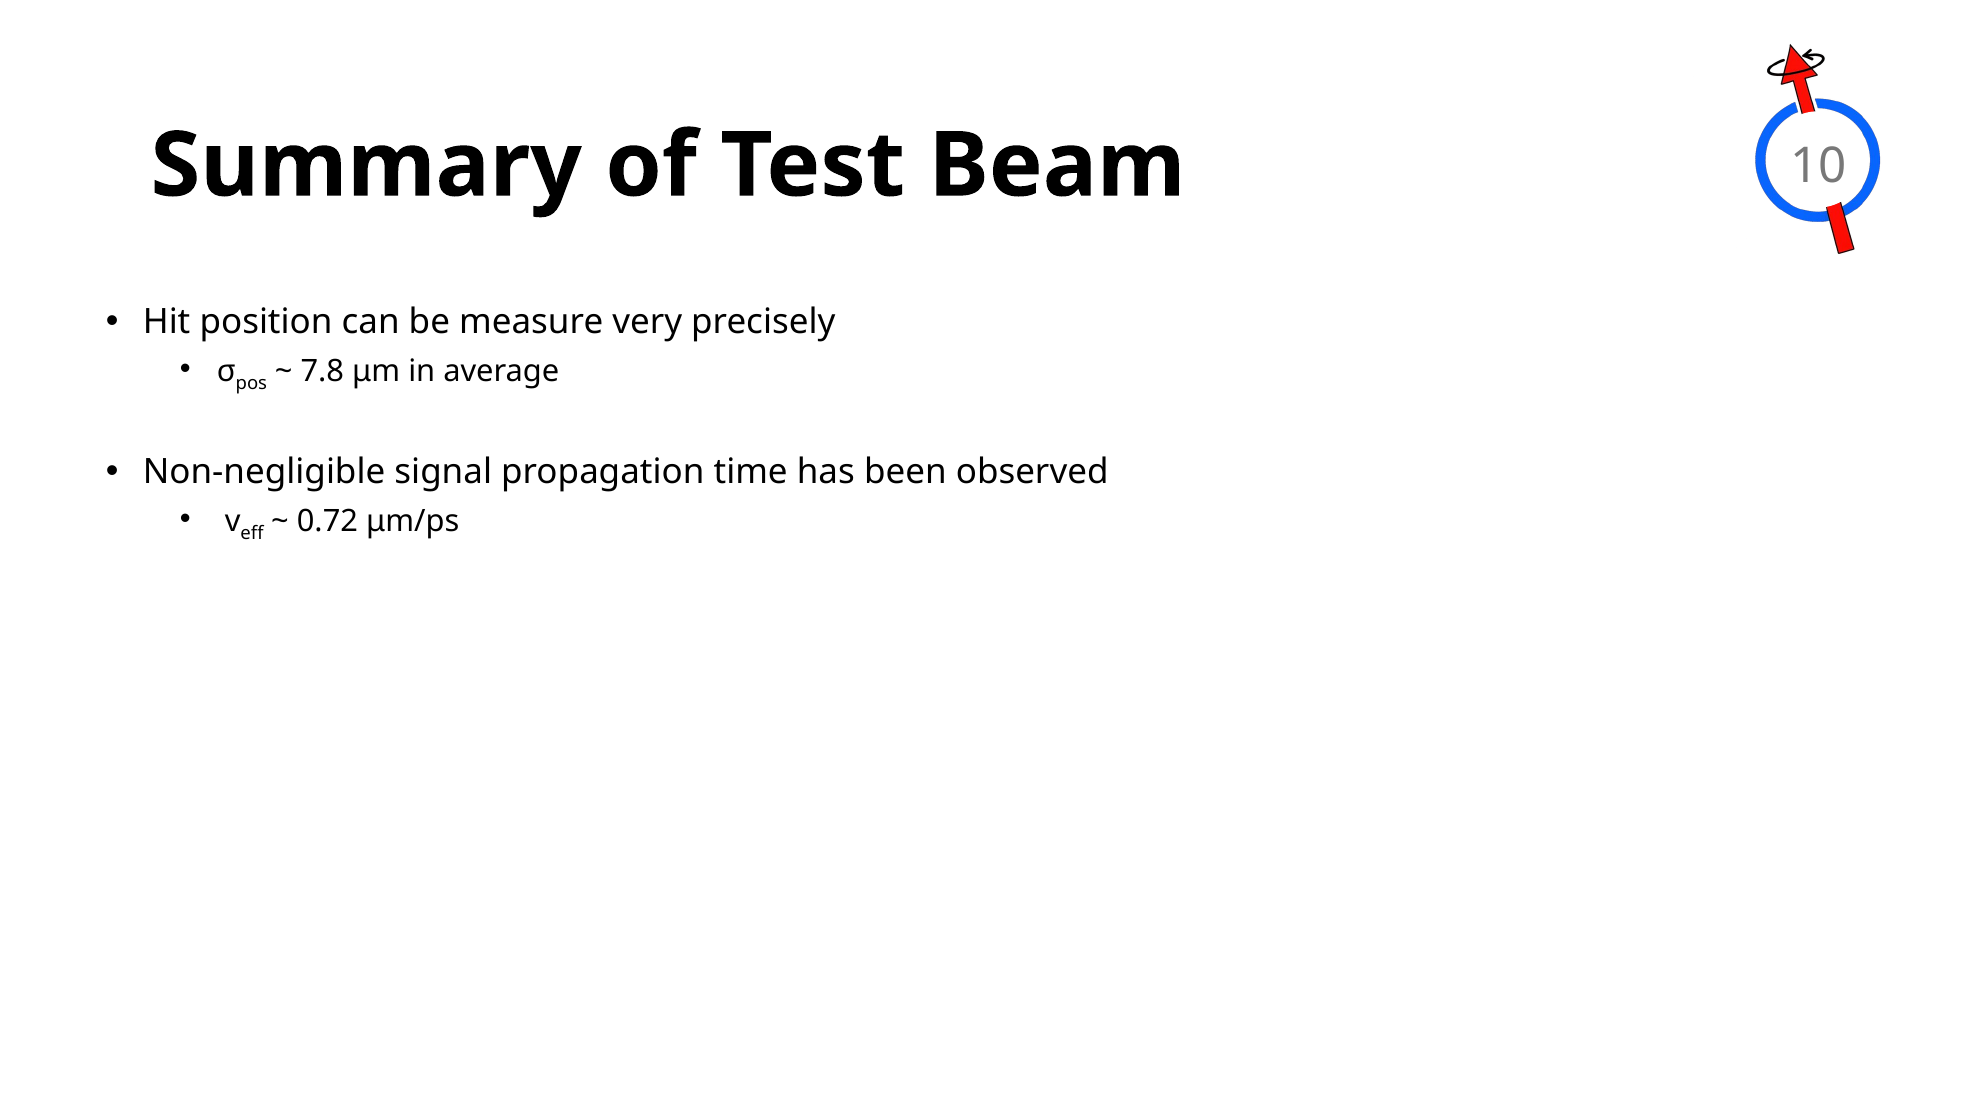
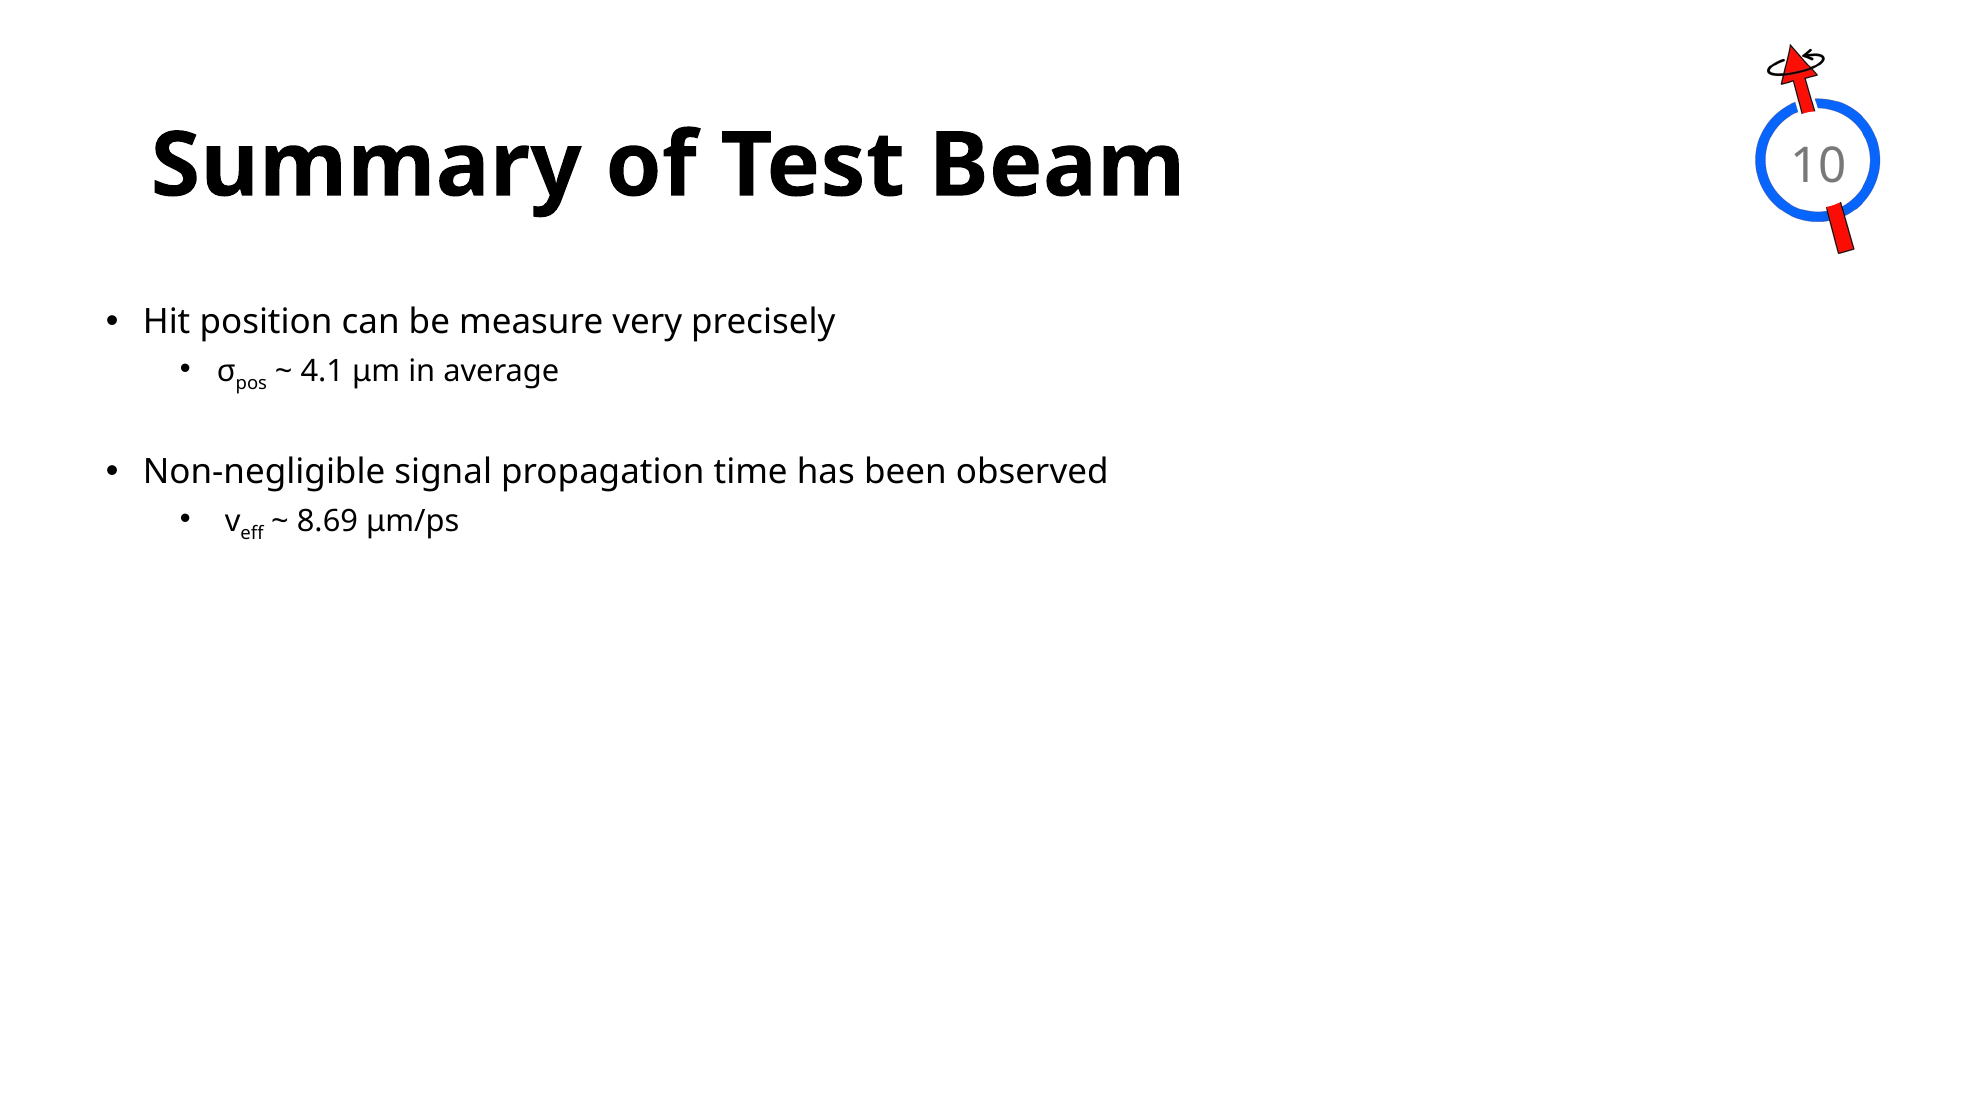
7.8: 7.8 -> 4.1
0.72: 0.72 -> 8.69
